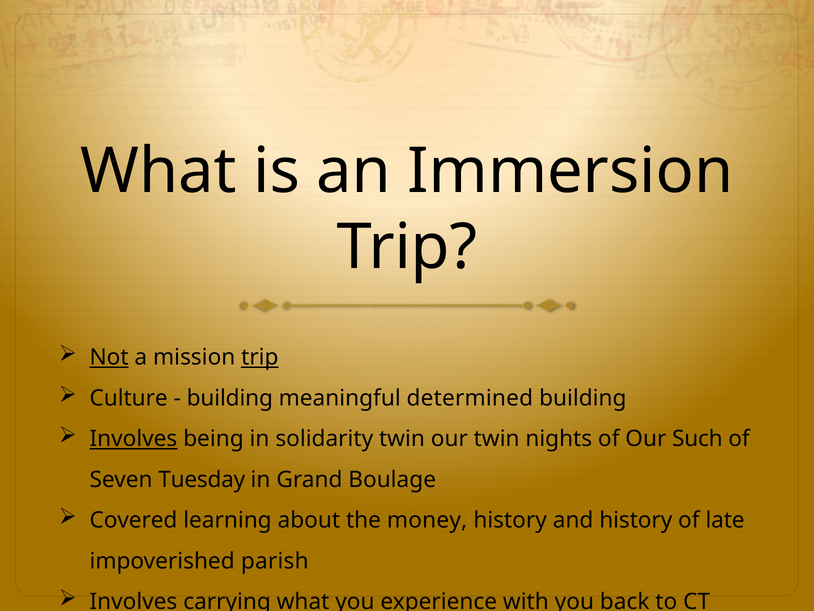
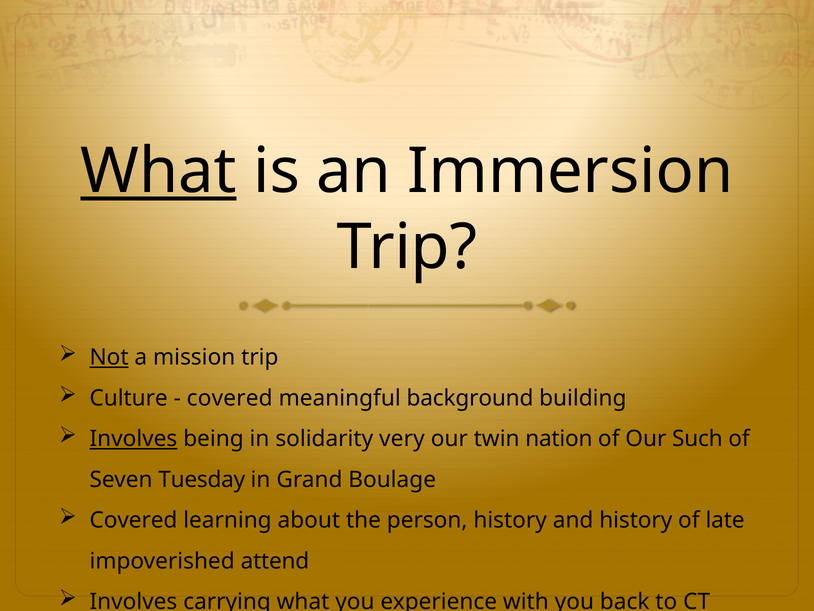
What at (159, 171) underline: none -> present
trip at (260, 357) underline: present -> none
building at (230, 398): building -> covered
determined: determined -> background
solidarity twin: twin -> very
nights: nights -> nation
money: money -> person
parish: parish -> attend
